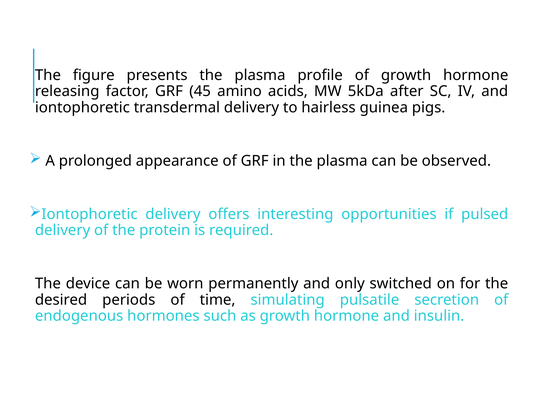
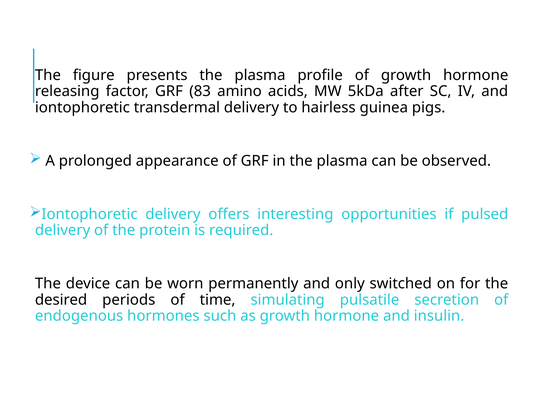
45: 45 -> 83
